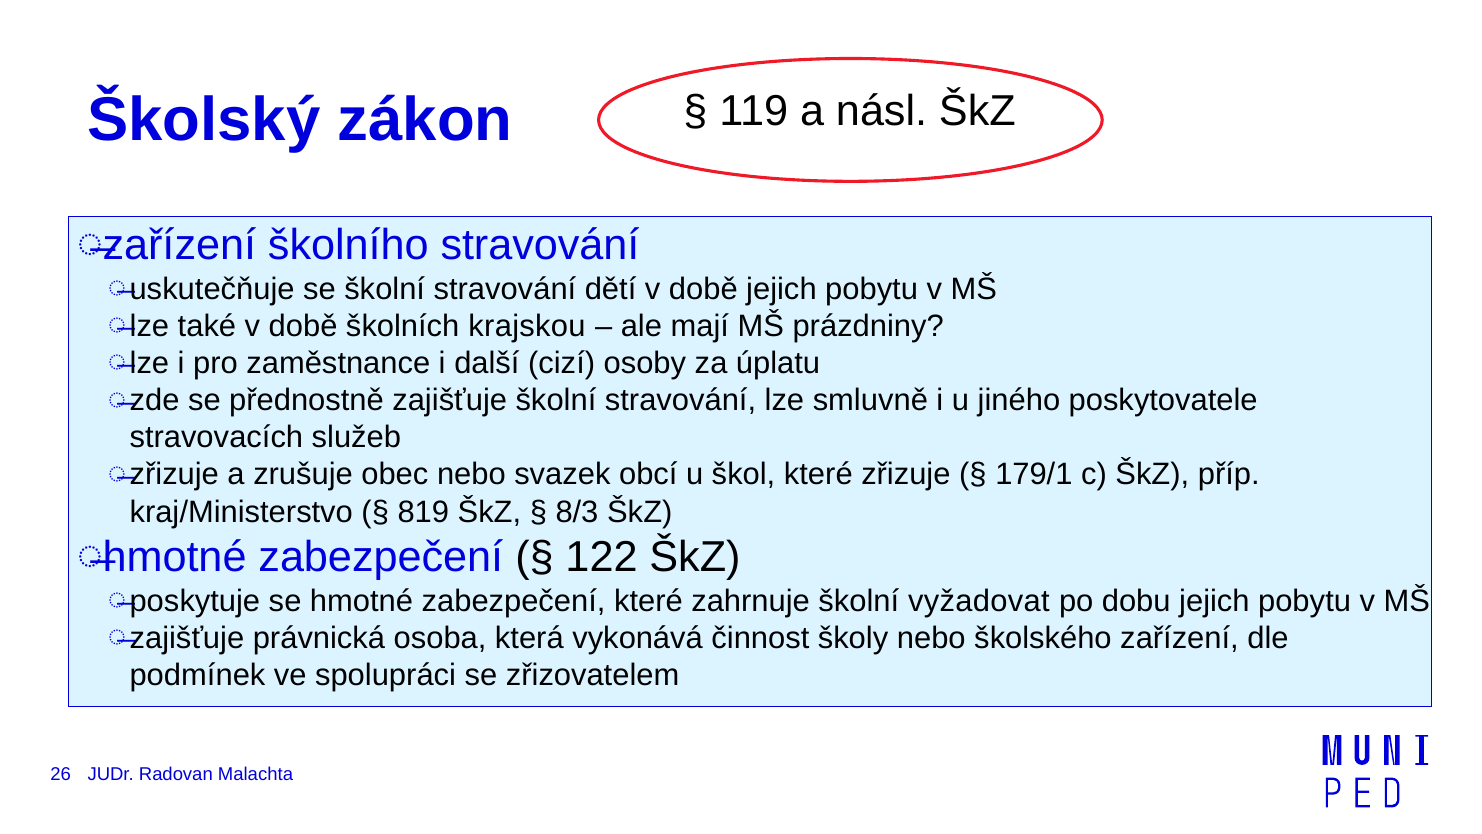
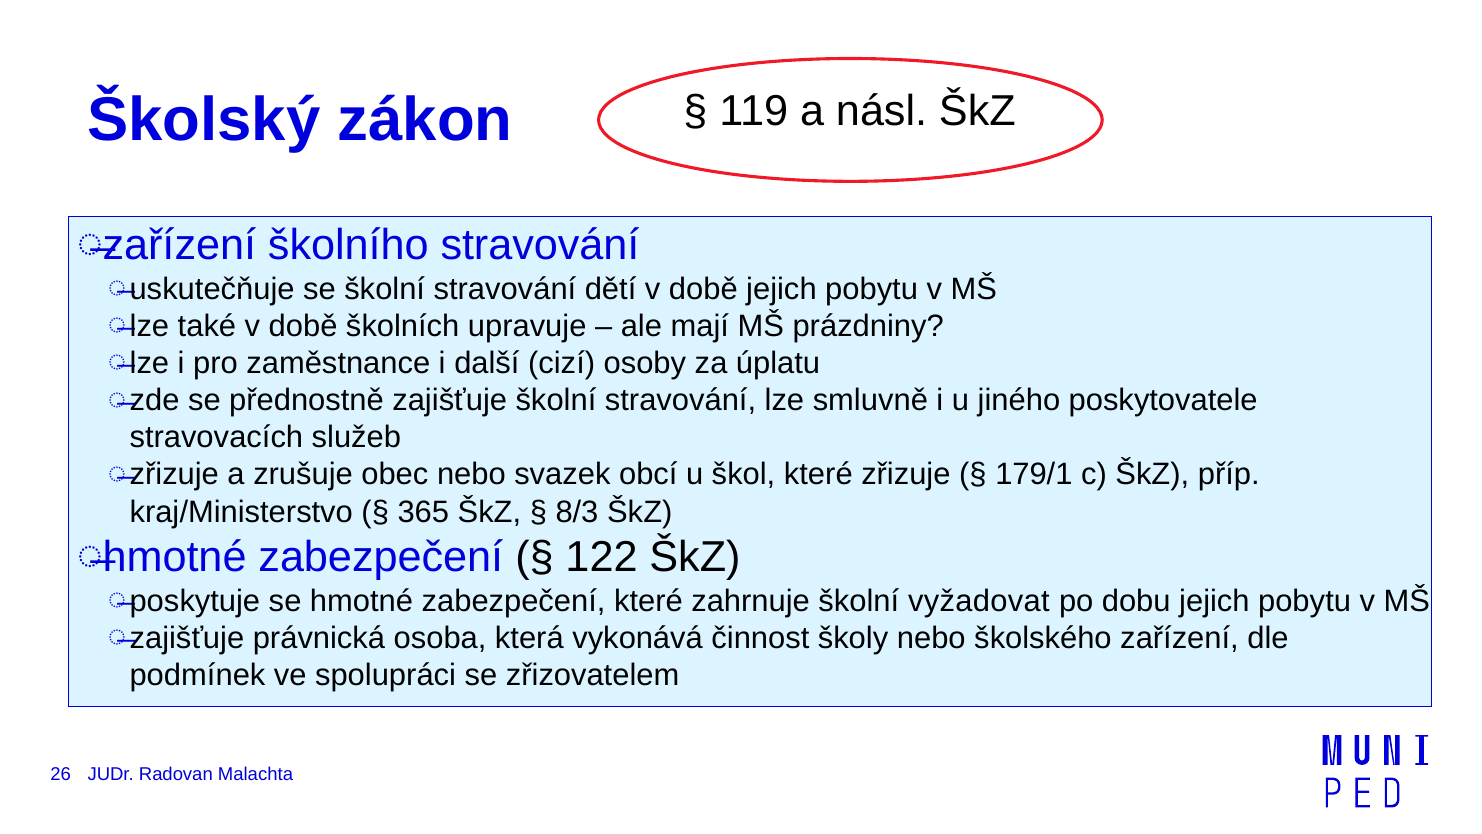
krajskou: krajskou -> upravuje
819: 819 -> 365
